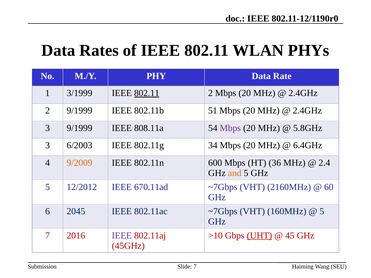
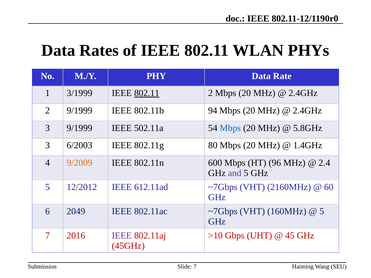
51: 51 -> 94
808.11a: 808.11a -> 502.11a
Mbps at (230, 128) colour: purple -> blue
34: 34 -> 80
6.4GHz: 6.4GHz -> 1.4GHz
36: 36 -> 96
and colour: orange -> purple
670.11ad: 670.11ad -> 612.11ad
2045: 2045 -> 2049
UHT underline: present -> none
